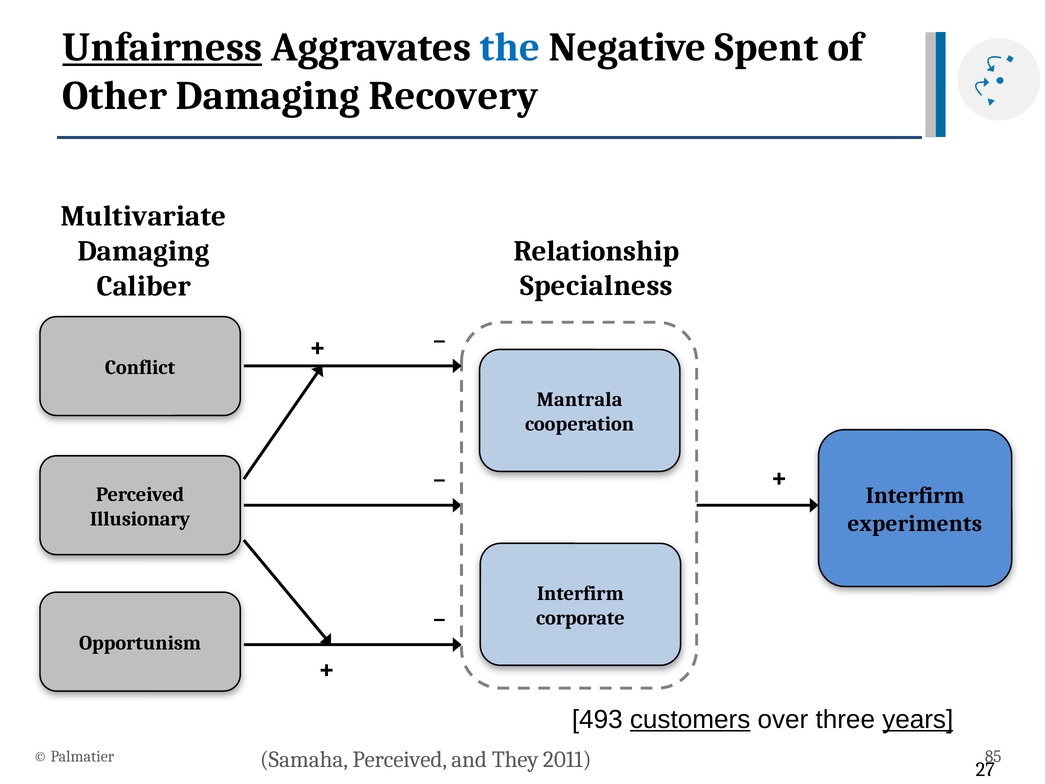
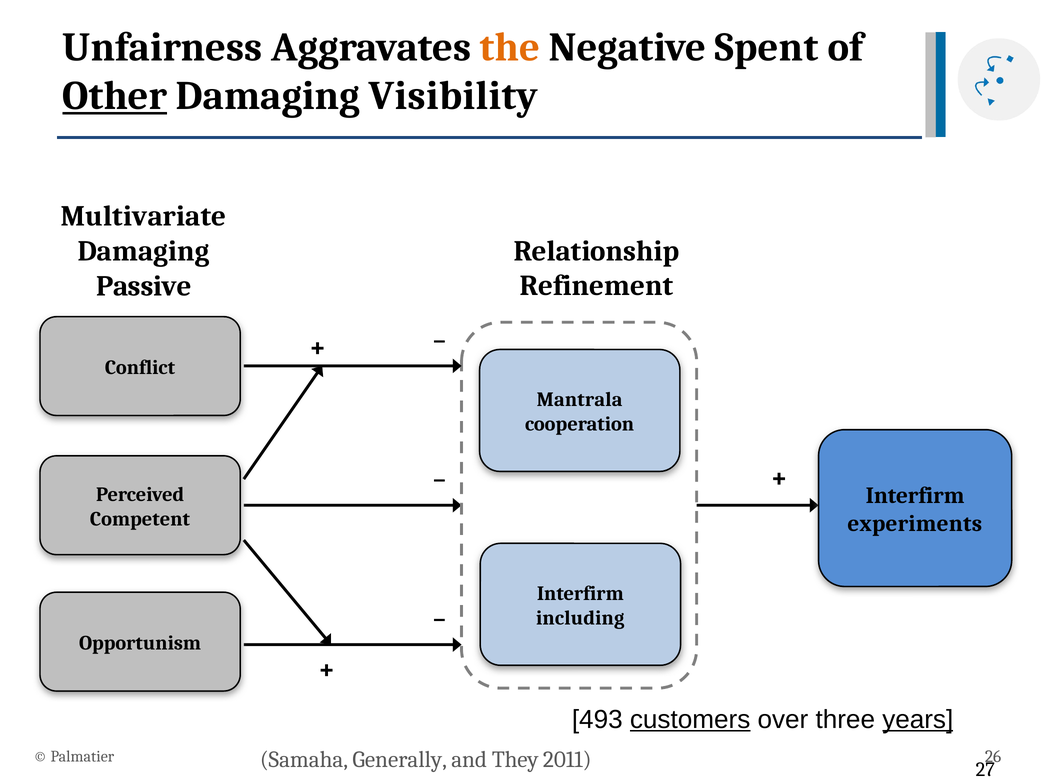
Unfairness underline: present -> none
the colour: blue -> orange
Other underline: none -> present
Recovery: Recovery -> Visibility
Specialness: Specialness -> Refinement
Caliber: Caliber -> Passive
Illusionary: Illusionary -> Competent
corporate: corporate -> including
85: 85 -> 26
Samaha Perceived: Perceived -> Generally
